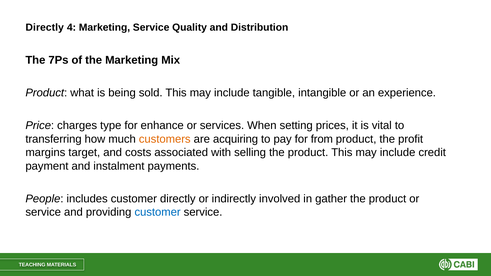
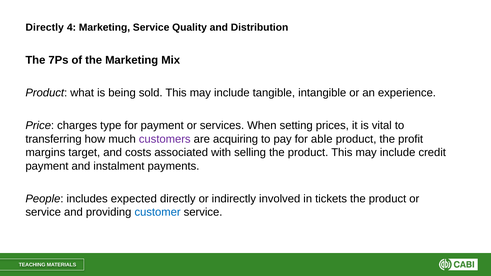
for enhance: enhance -> payment
customers colour: orange -> purple
from: from -> able
includes customer: customer -> expected
gather: gather -> tickets
